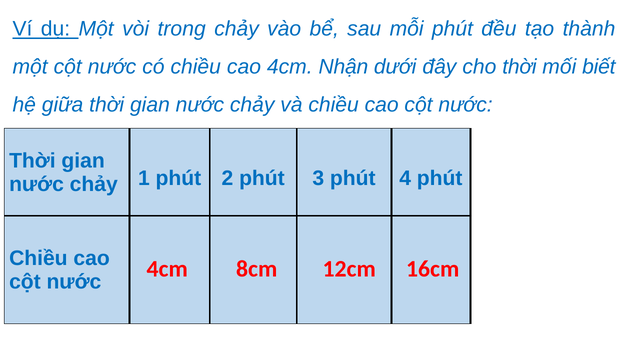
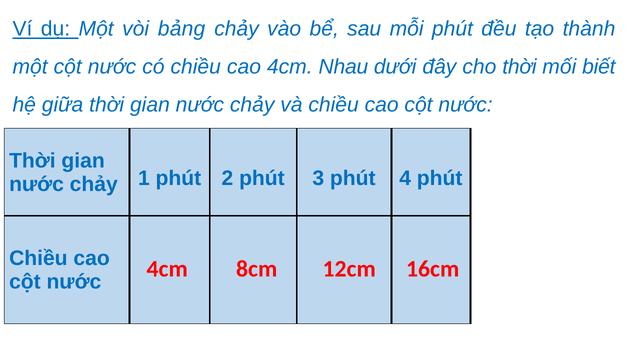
trong: trong -> bảng
Nhận: Nhận -> Nhau
